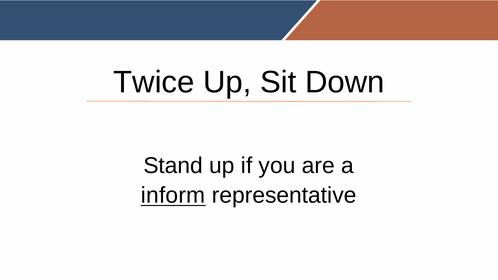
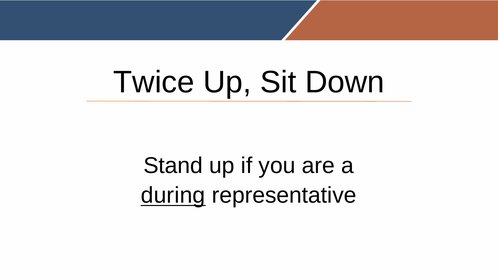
inform: inform -> during
